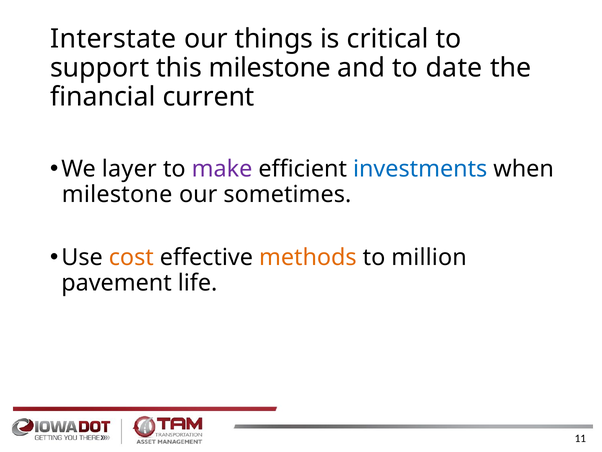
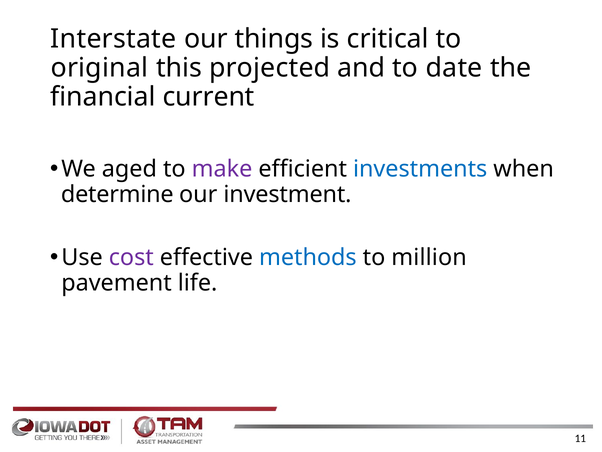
support: support -> original
this milestone: milestone -> projected
layer: layer -> aged
milestone at (117, 194): milestone -> determine
sometimes: sometimes -> investment
cost colour: orange -> purple
methods colour: orange -> blue
